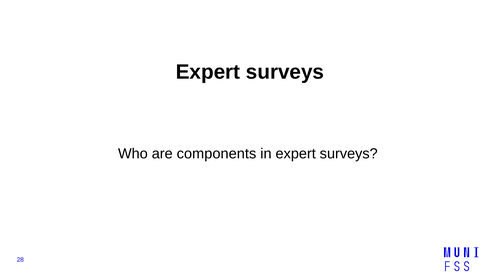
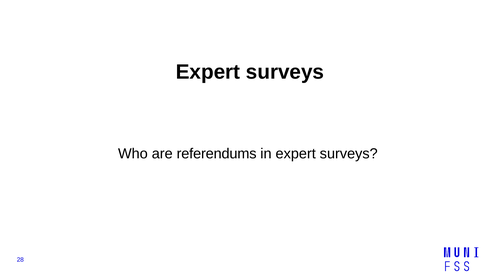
components: components -> referendums
